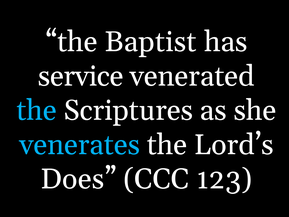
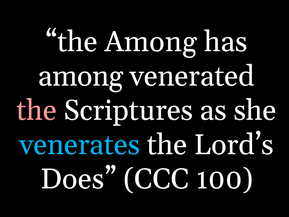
the Baptist: Baptist -> Among
service at (81, 76): service -> among
the at (37, 110) colour: light blue -> pink
123: 123 -> 100
